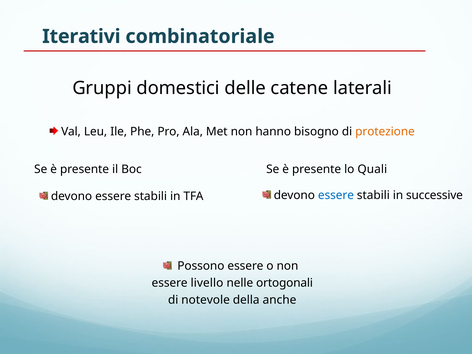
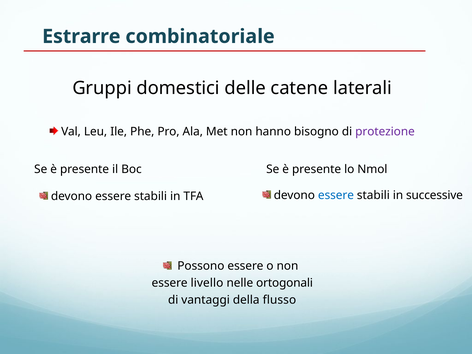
Iterativi: Iterativi -> Estrarre
protezione colour: orange -> purple
Quali: Quali -> Nmol
notevole: notevole -> vantaggi
anche: anche -> flusso
